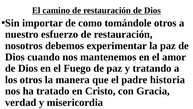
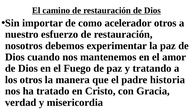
tomándole: tomándole -> acelerador
